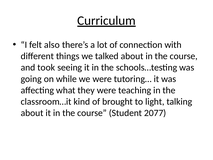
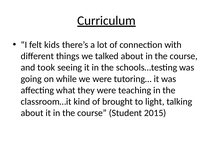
also: also -> kids
2077: 2077 -> 2015
